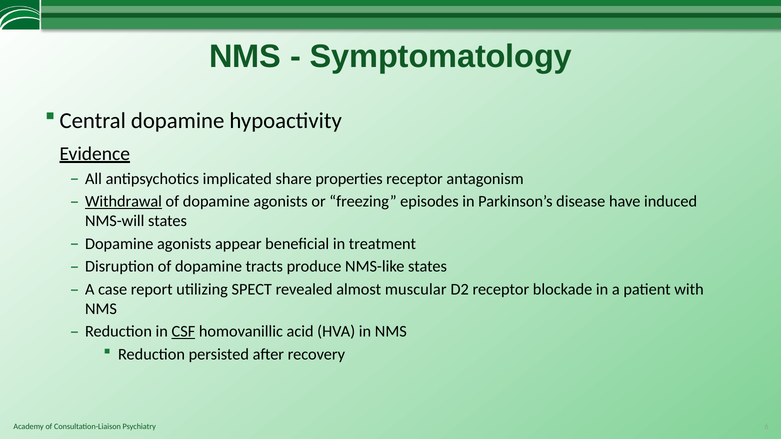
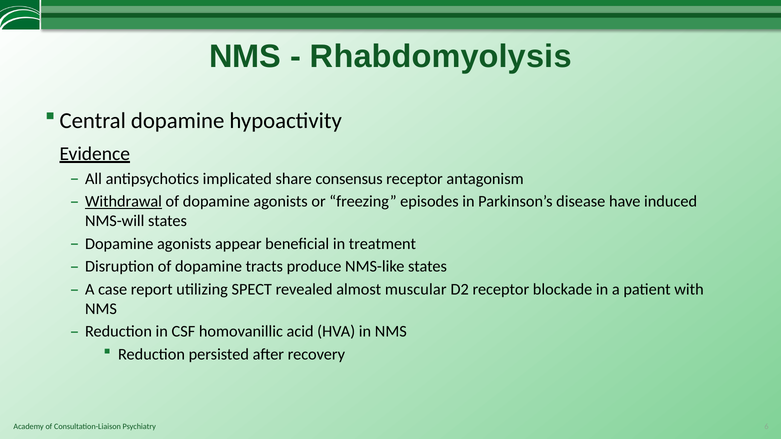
Symptomatology: Symptomatology -> Rhabdomyolysis
properties: properties -> consensus
CSF underline: present -> none
